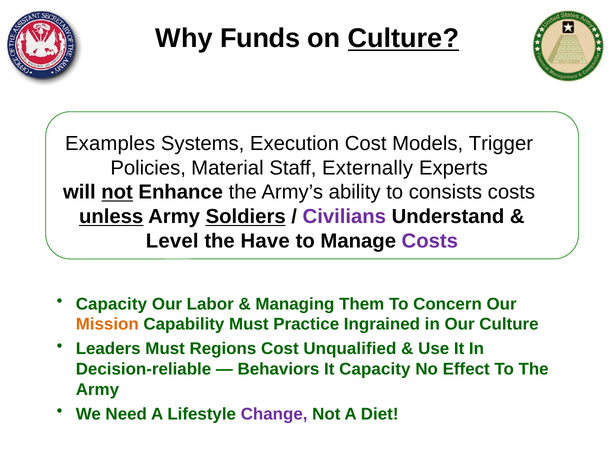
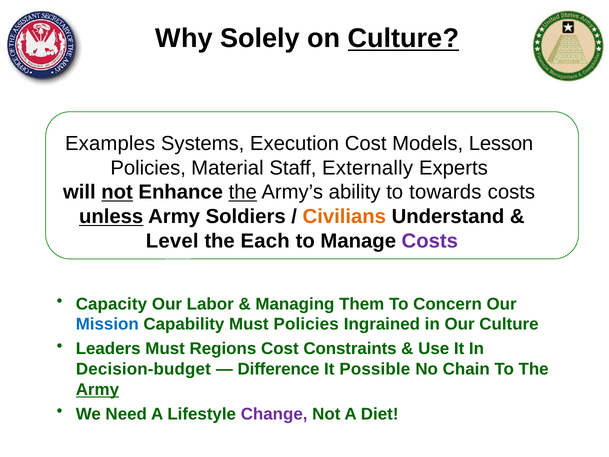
Funds: Funds -> Solely
Trigger: Trigger -> Lesson
the at (243, 192) underline: none -> present
consists: consists -> towards
Soldiers underline: present -> none
Civilians colour: purple -> orange
Have: Have -> Each
Mission colour: orange -> blue
Must Practice: Practice -> Policies
Unqualified: Unqualified -> Constraints
Decision-reliable: Decision-reliable -> Decision-budget
Behaviors: Behaviors -> Difference
It Capacity: Capacity -> Possible
Effect: Effect -> Chain
Army at (97, 389) underline: none -> present
